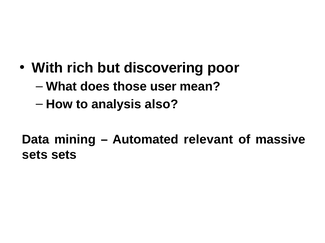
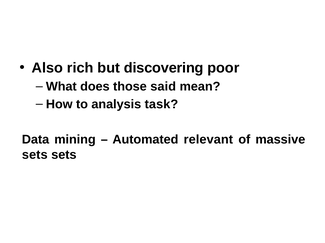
With: With -> Also
user: user -> said
also: also -> task
